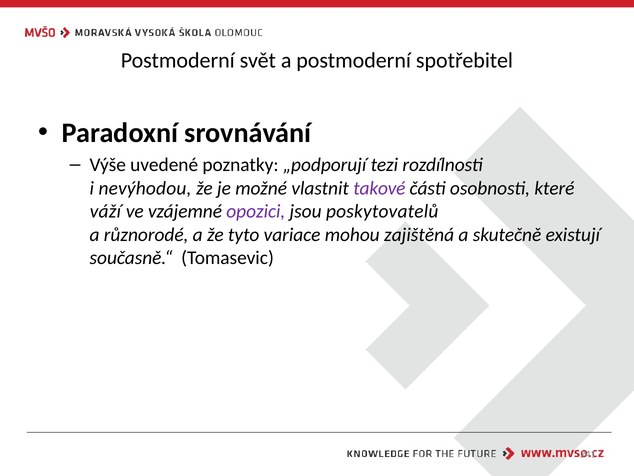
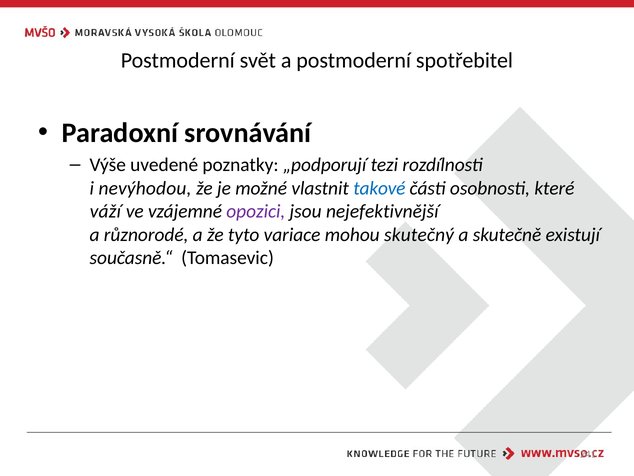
takové colour: purple -> blue
poskytovatelů: poskytovatelů -> nejefektivnější
zajištěná: zajištěná -> skutečný
